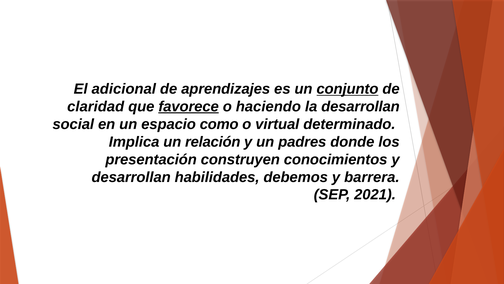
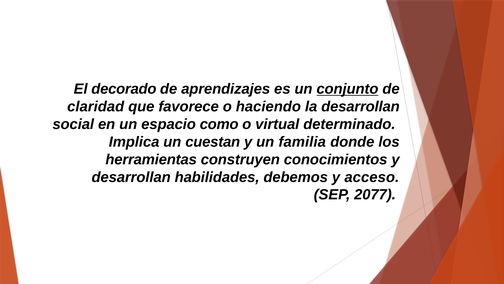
adicional: adicional -> decorado
favorece underline: present -> none
relación: relación -> cuestan
padres: padres -> familia
presentación: presentación -> herramientas
barrera: barrera -> acceso
2021: 2021 -> 2077
